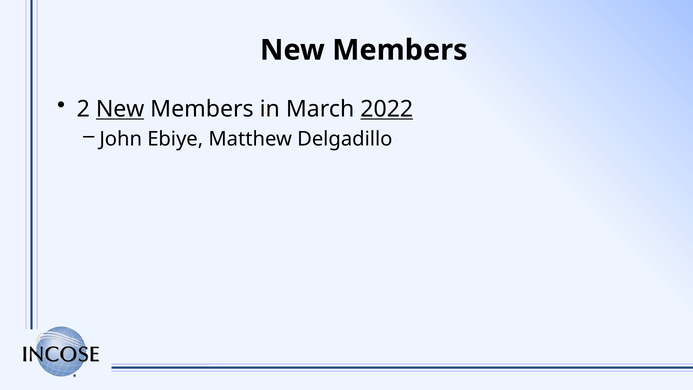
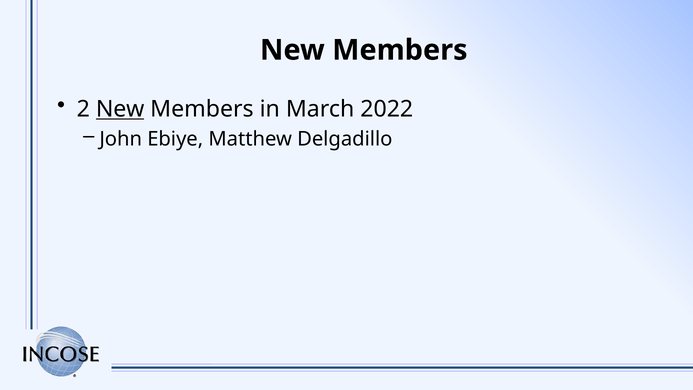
2022 underline: present -> none
